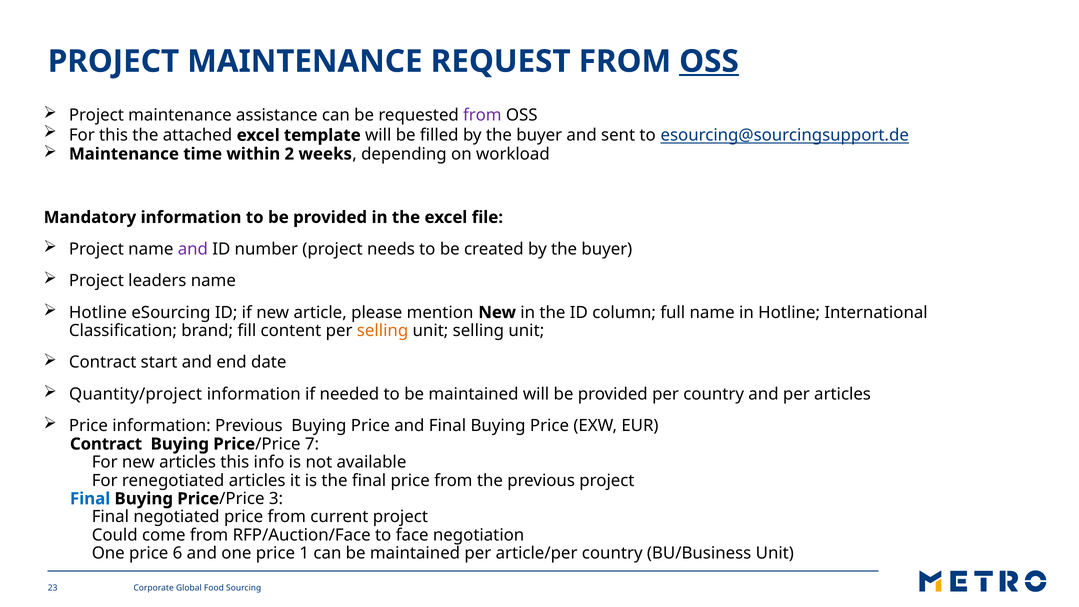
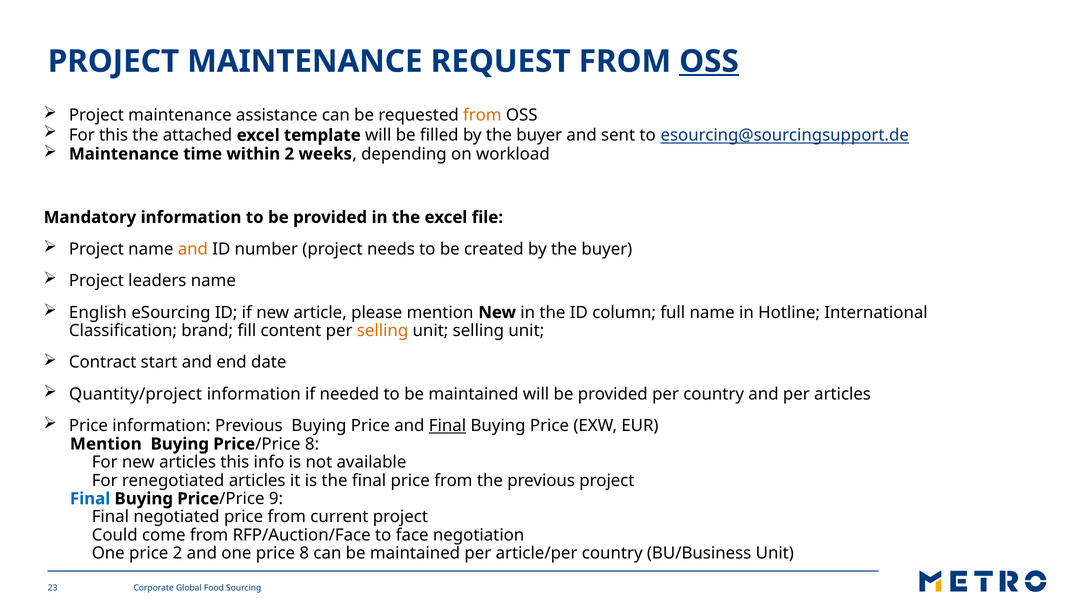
from at (482, 115) colour: purple -> orange
and at (193, 249) colour: purple -> orange
Hotline at (98, 312): Hotline -> English
Final at (447, 426) underline: none -> present
Contract at (106, 444): Contract -> Mention
Price/Price 7: 7 -> 8
3: 3 -> 9
price 6: 6 -> 2
price 1: 1 -> 8
